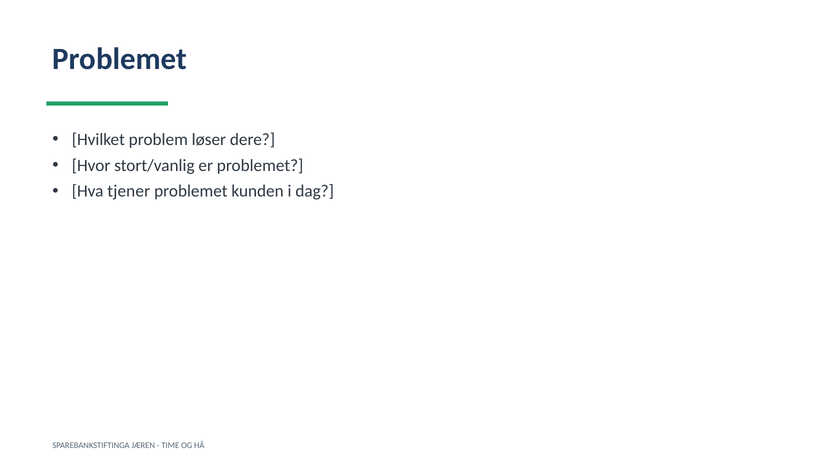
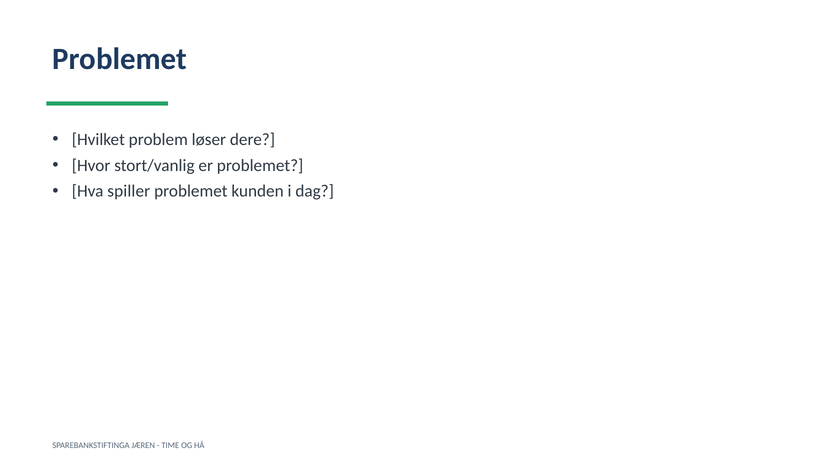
tjener: tjener -> spiller
